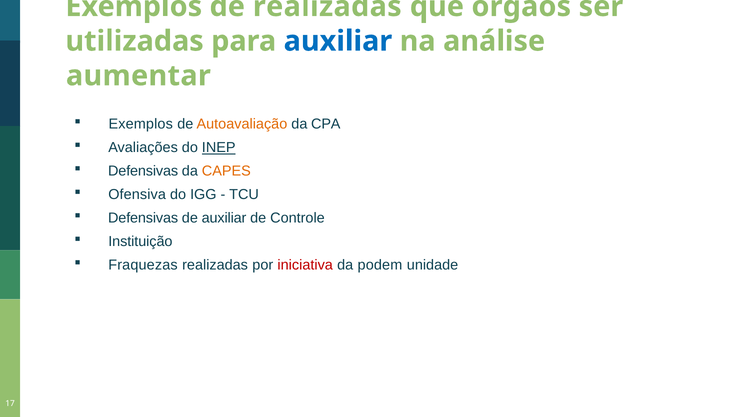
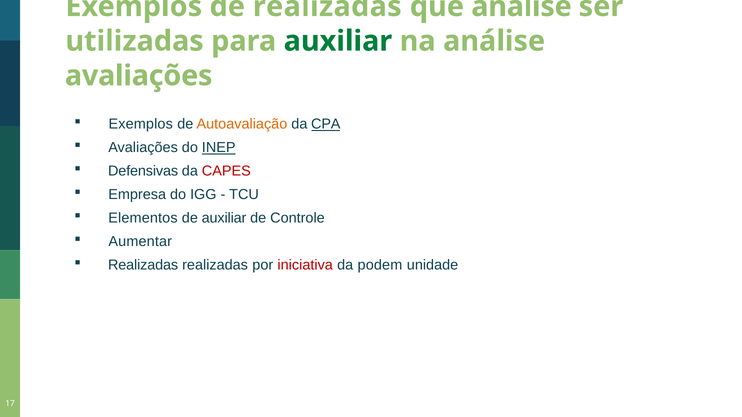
que órgãos: órgãos -> análise
auxiliar at (338, 41) colour: blue -> green
aumentar at (138, 76): aumentar -> avaliações
CPA underline: none -> present
CAPES colour: orange -> red
Ofensiva: Ofensiva -> Empresa
Defensivas at (143, 218): Defensivas -> Elementos
Instituição: Instituição -> Aumentar
Fraquezas at (143, 265): Fraquezas -> Realizadas
